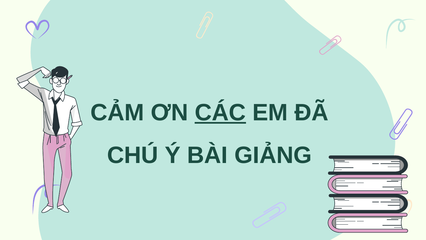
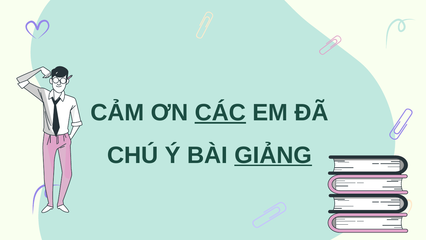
GIẢNG underline: none -> present
